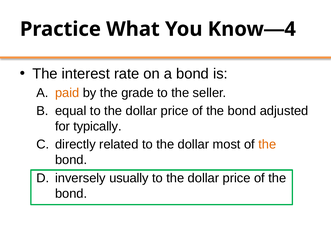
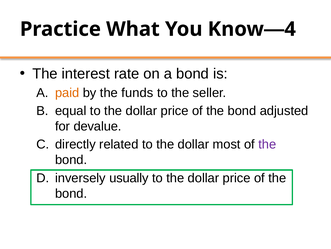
grade: grade -> funds
typically: typically -> devalue
the at (267, 144) colour: orange -> purple
